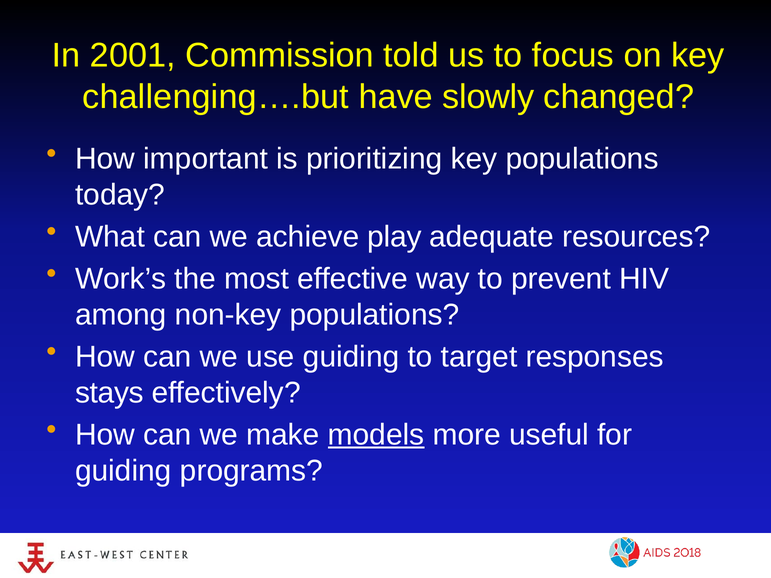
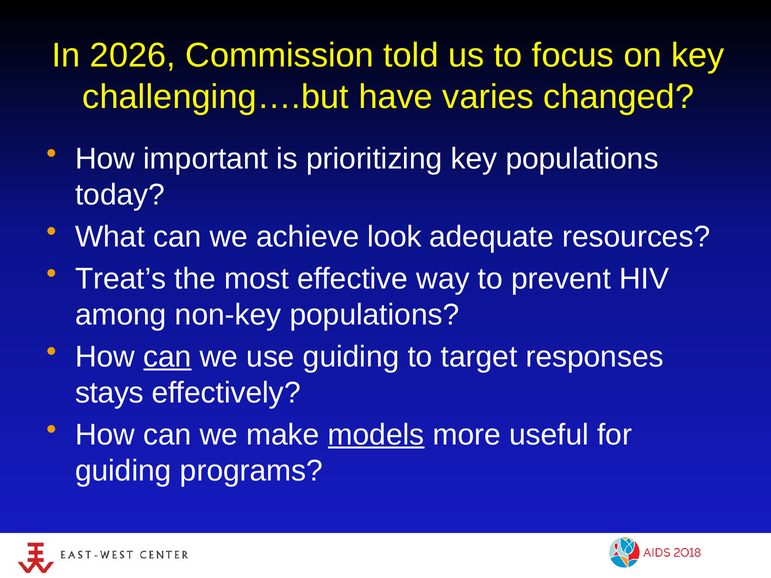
2001: 2001 -> 2026
slowly: slowly -> varies
play: play -> look
Work’s: Work’s -> Treat’s
can at (167, 357) underline: none -> present
